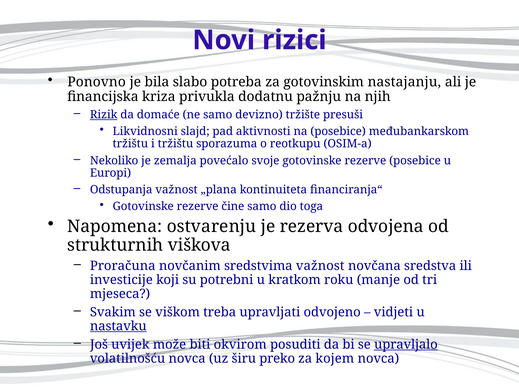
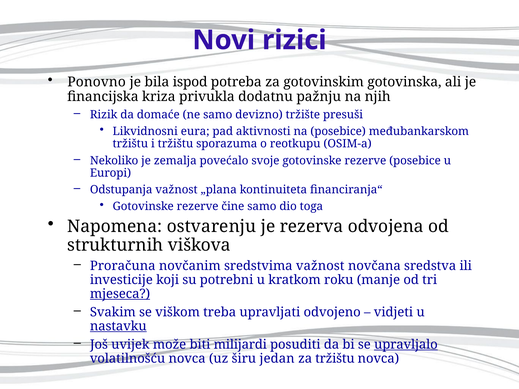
slabo: slabo -> ispod
nastajanju: nastajanju -> gotovinska
Rizik underline: present -> none
slajd: slajd -> eura
mjeseca underline: none -> present
okvirom: okvirom -> milijardi
preko: preko -> jedan
za kojem: kojem -> tržištu
